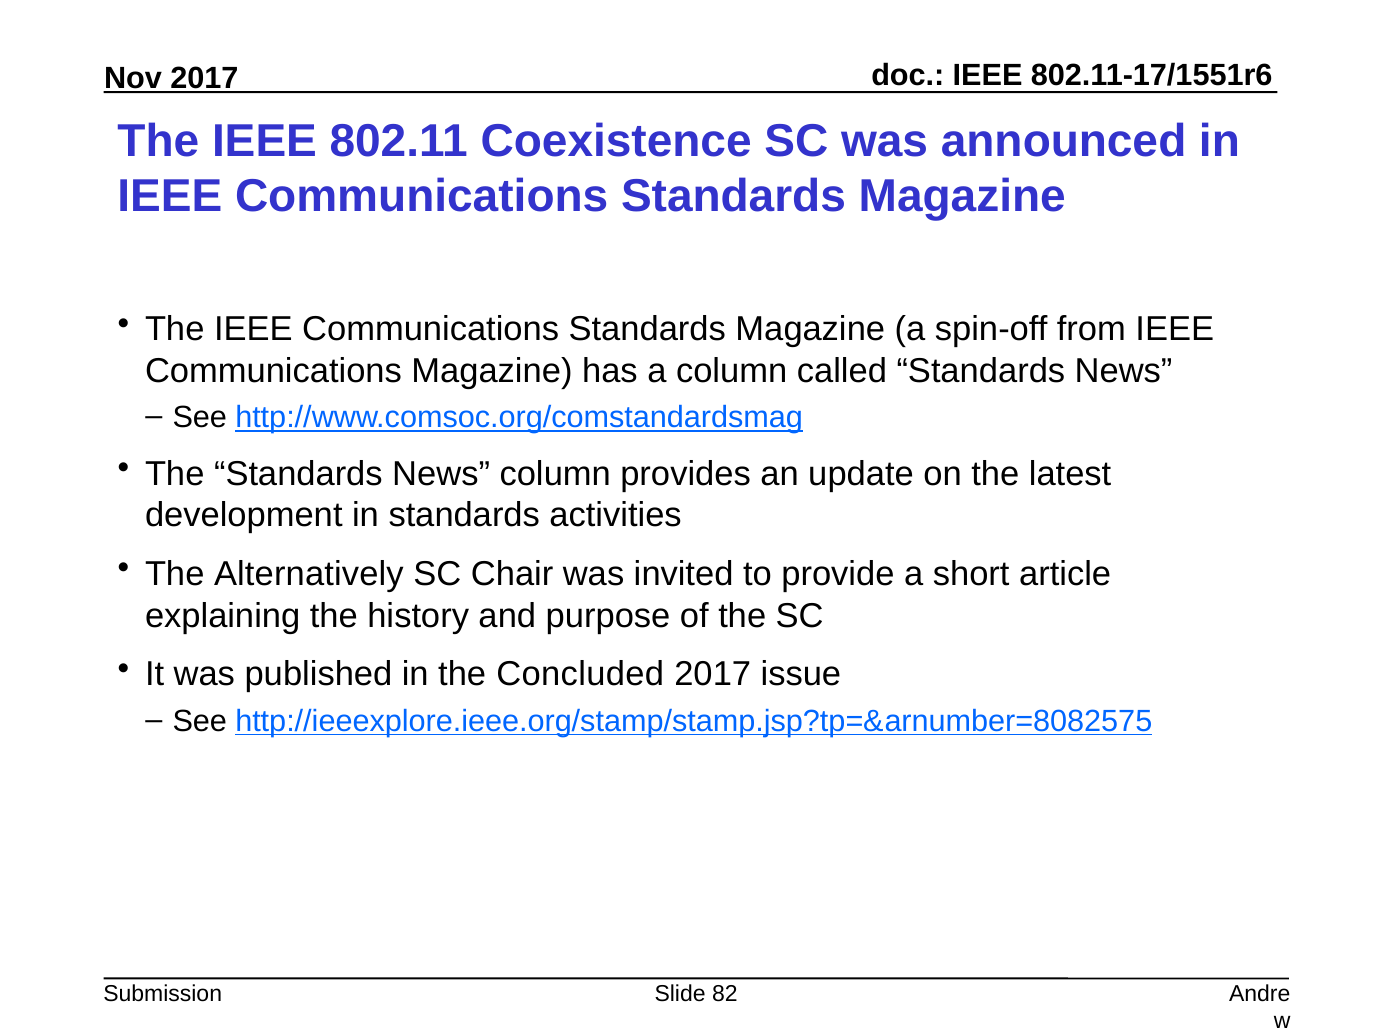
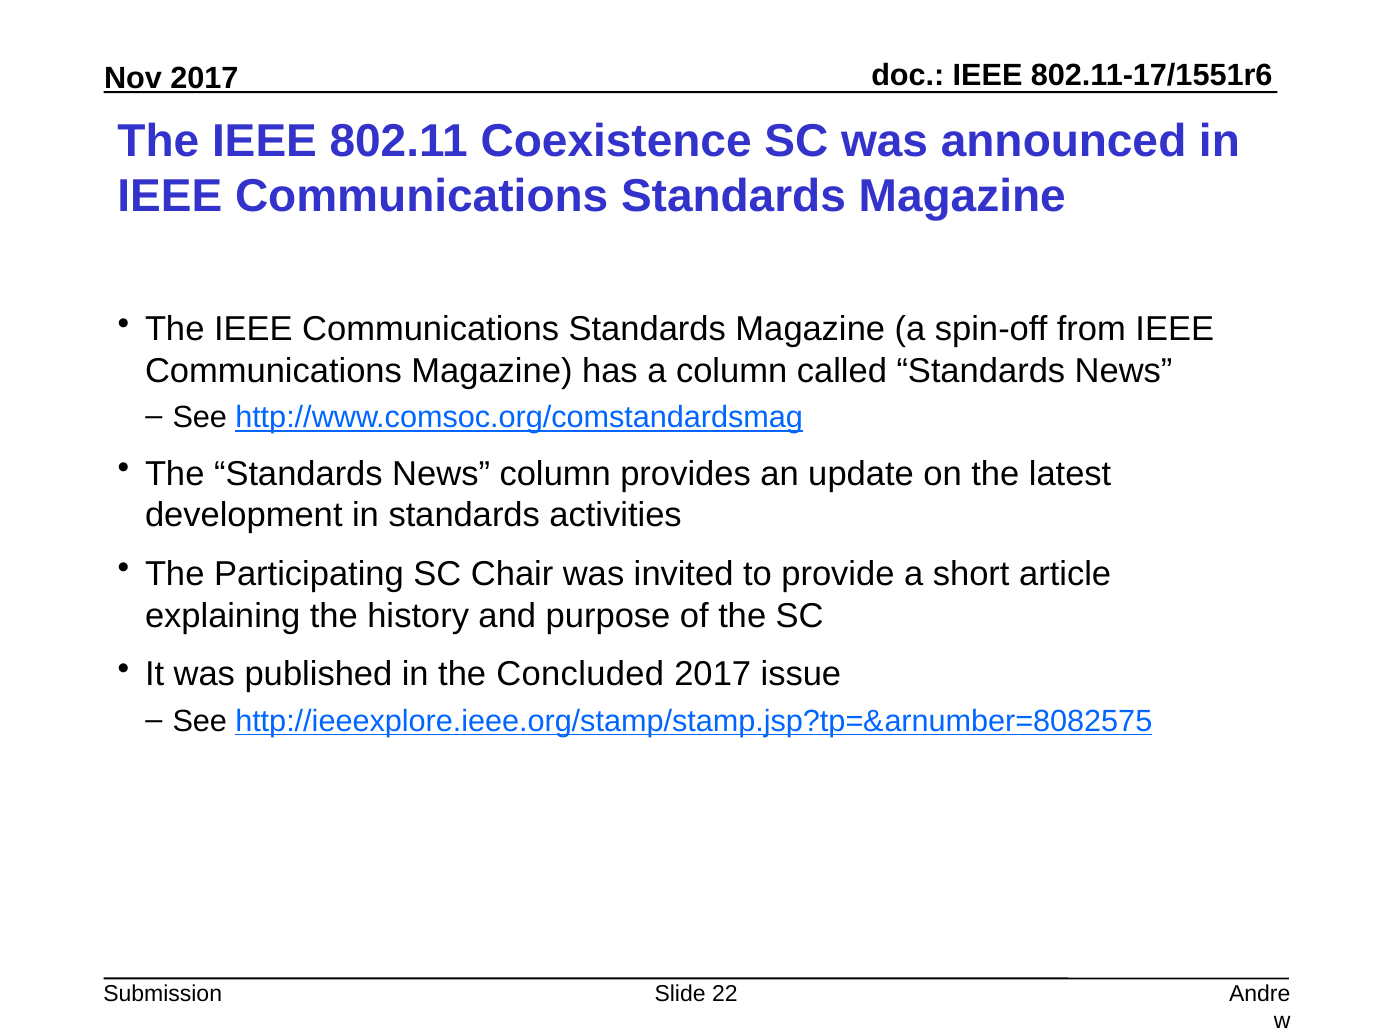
Alternatively: Alternatively -> Participating
82: 82 -> 22
